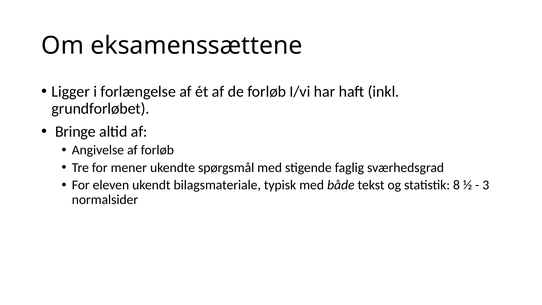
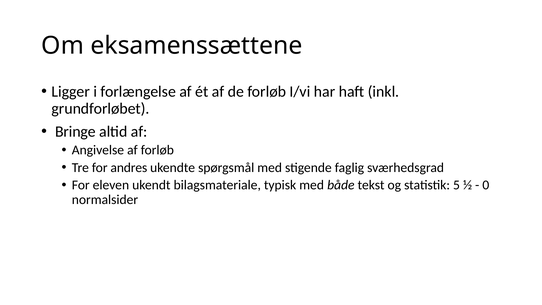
mener: mener -> andres
8: 8 -> 5
3: 3 -> 0
